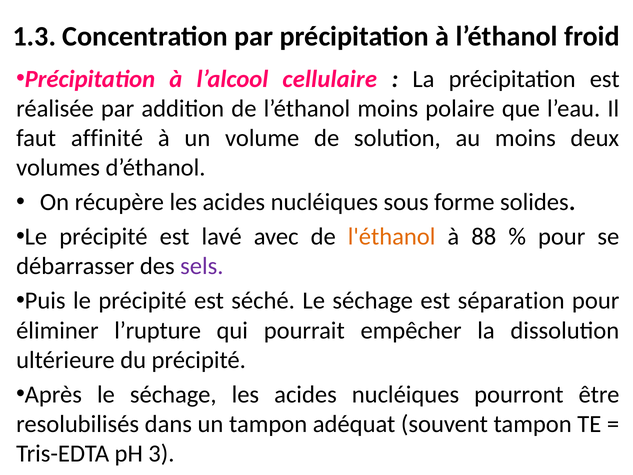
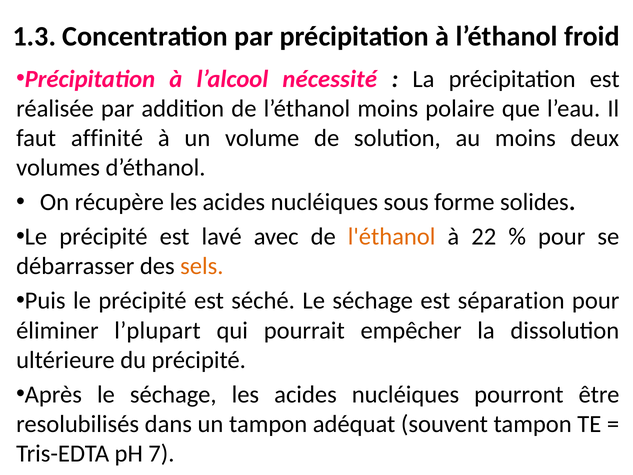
cellulaire: cellulaire -> nécessité
88: 88 -> 22
sels colour: purple -> orange
l’rupture: l’rupture -> l’plupart
3: 3 -> 7
